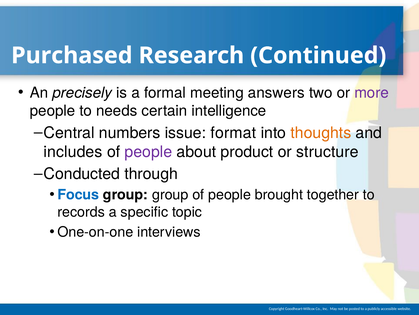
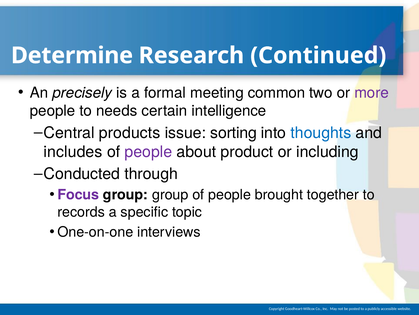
Purchased: Purchased -> Determine
answers: answers -> common
numbers: numbers -> products
format: format -> sorting
thoughts colour: orange -> blue
structure: structure -> including
Focus colour: blue -> purple
